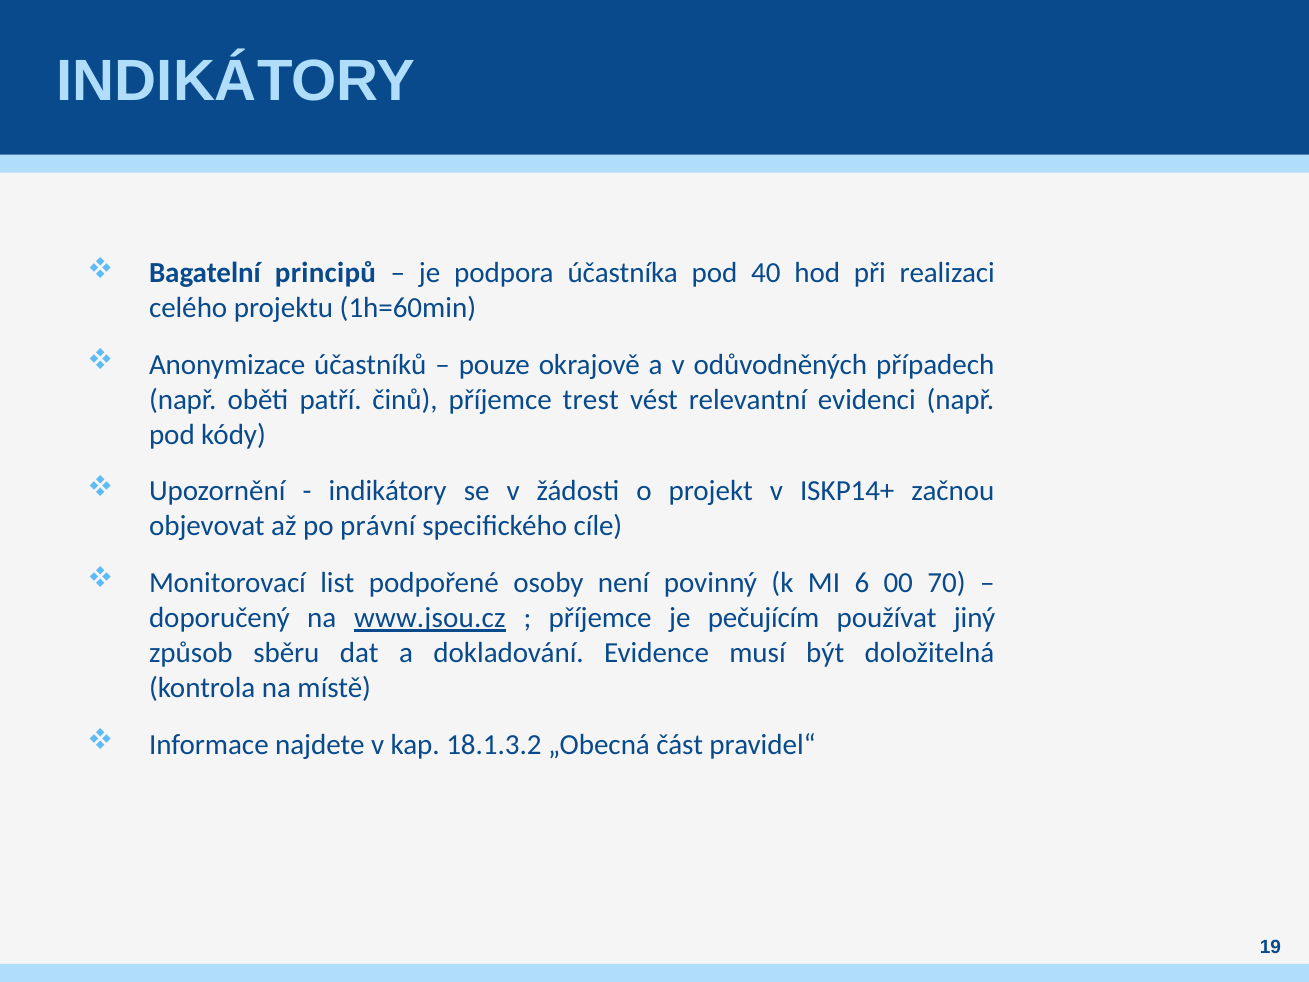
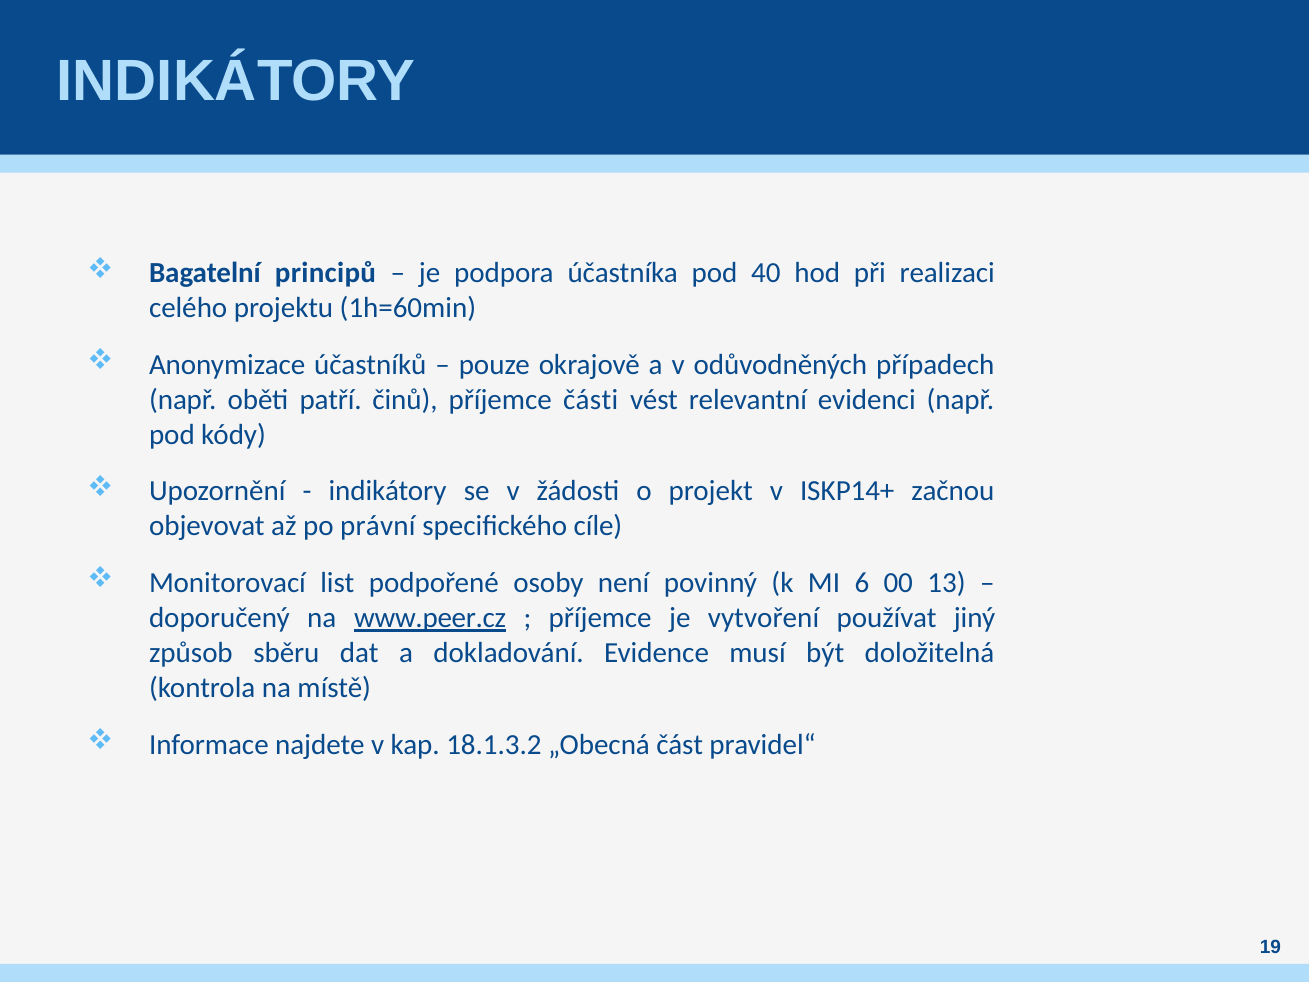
trest: trest -> části
70: 70 -> 13
www.jsou.cz: www.jsou.cz -> www.peer.cz
pečujícím: pečujícím -> vytvoření
